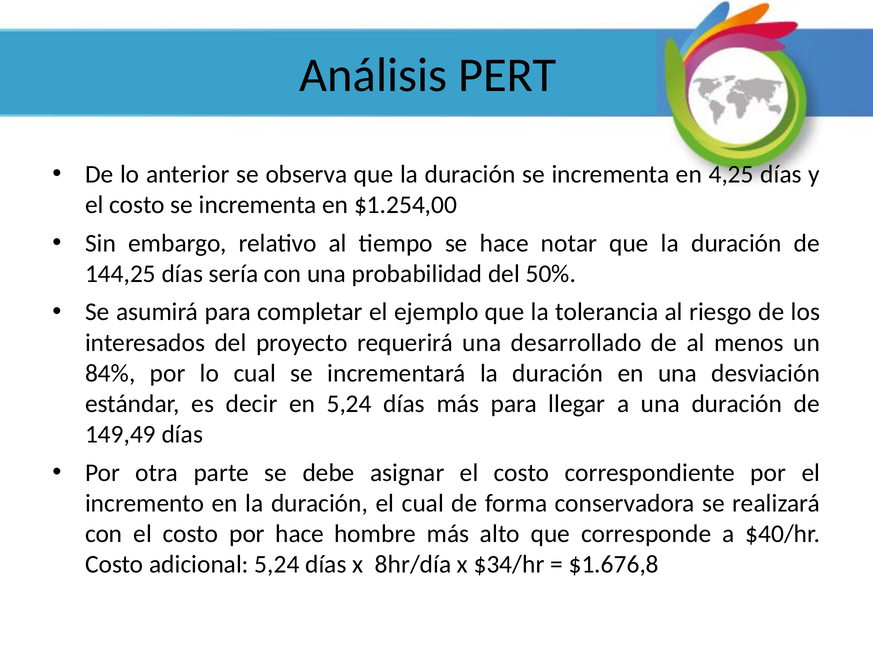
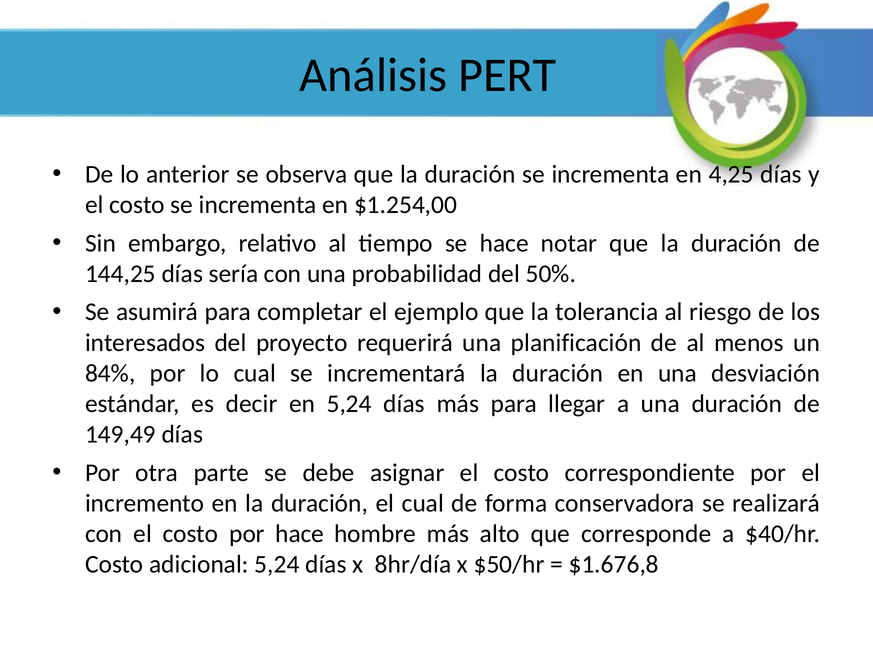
desarrollado: desarrollado -> planificación
$34/hr: $34/hr -> $50/hr
